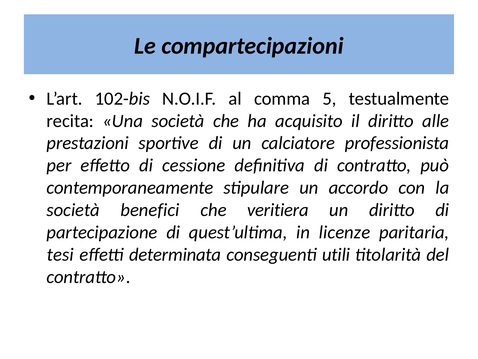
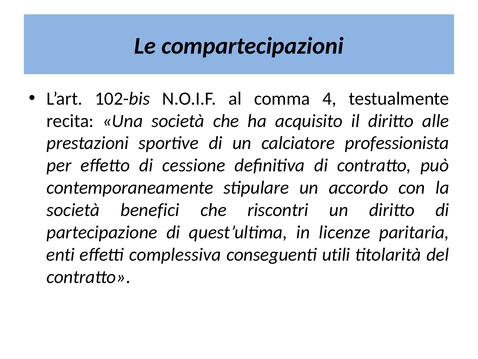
5: 5 -> 4
veritiera: veritiera -> riscontri
tesi: tesi -> enti
determinata: determinata -> complessiva
